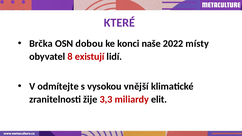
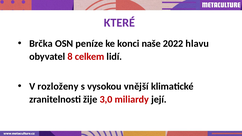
dobou: dobou -> peníze
místy: místy -> hlavu
existují: existují -> celkem
odmítejte: odmítejte -> rozloženy
3,3: 3,3 -> 3,0
elit: elit -> její
